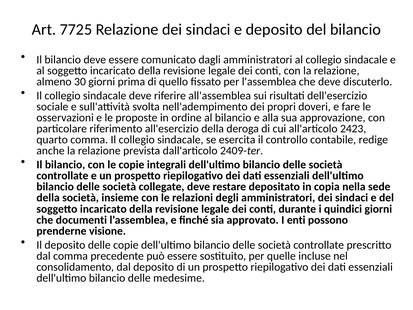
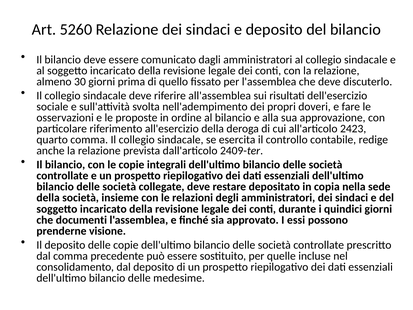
7725: 7725 -> 5260
enti: enti -> essi
